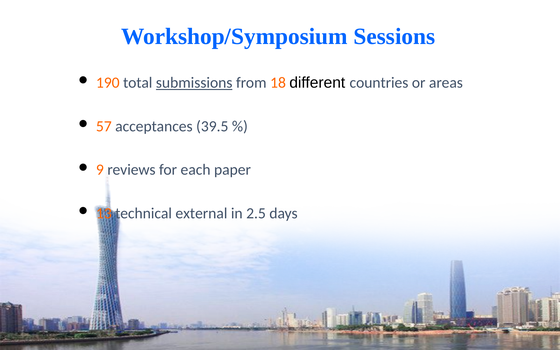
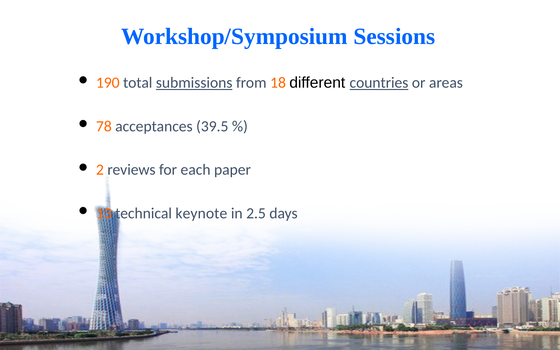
countries underline: none -> present
57: 57 -> 78
9: 9 -> 2
external: external -> keynote
